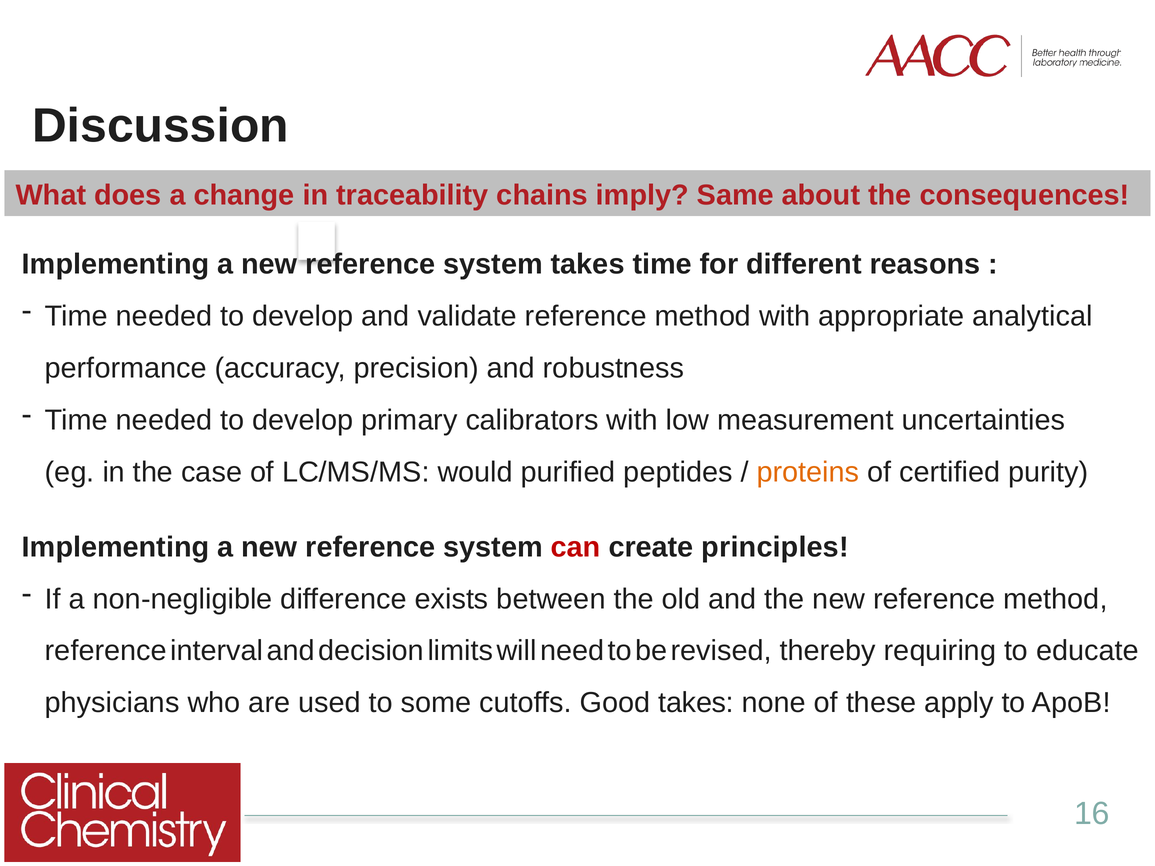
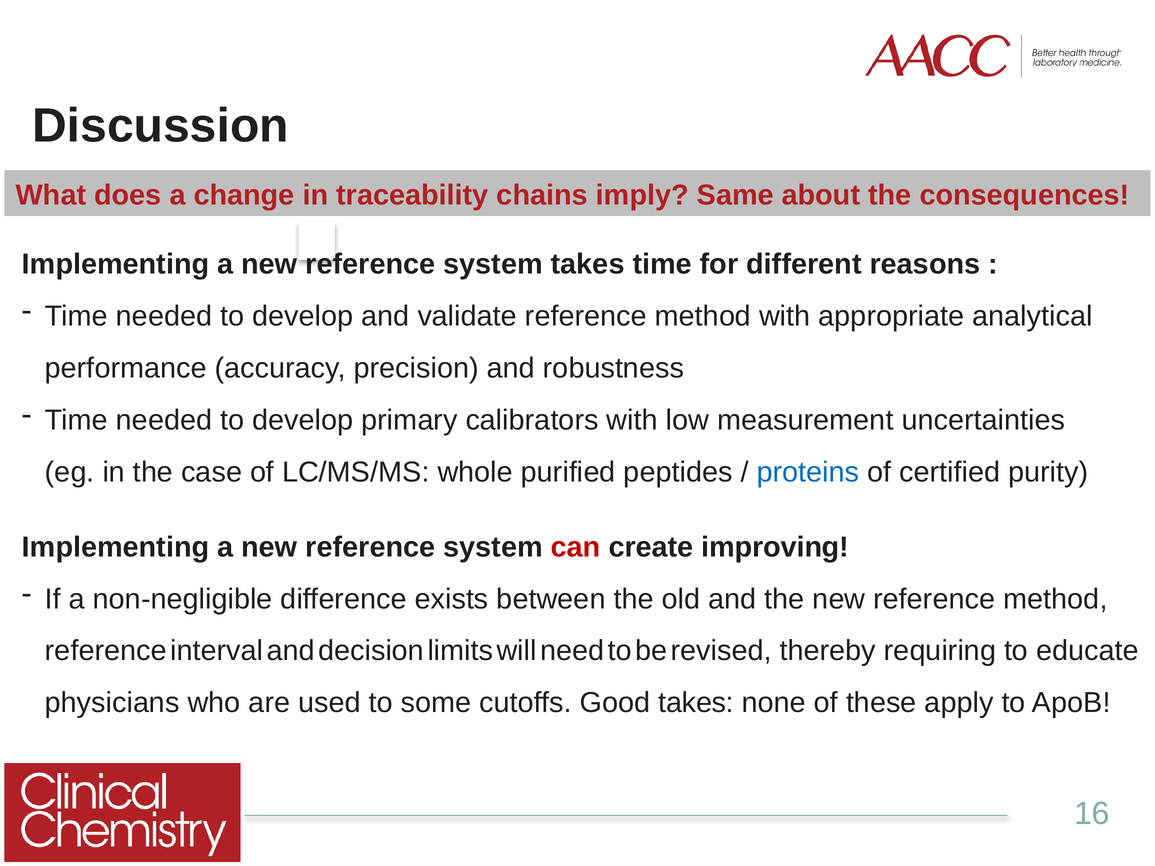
would: would -> whole
proteins colour: orange -> blue
principles: principles -> improving
